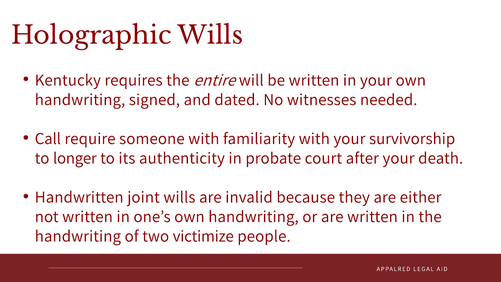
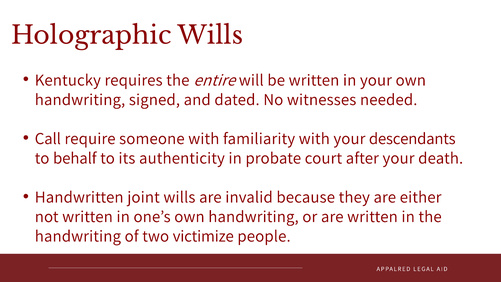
survivorship: survivorship -> descendants
longer: longer -> behalf
